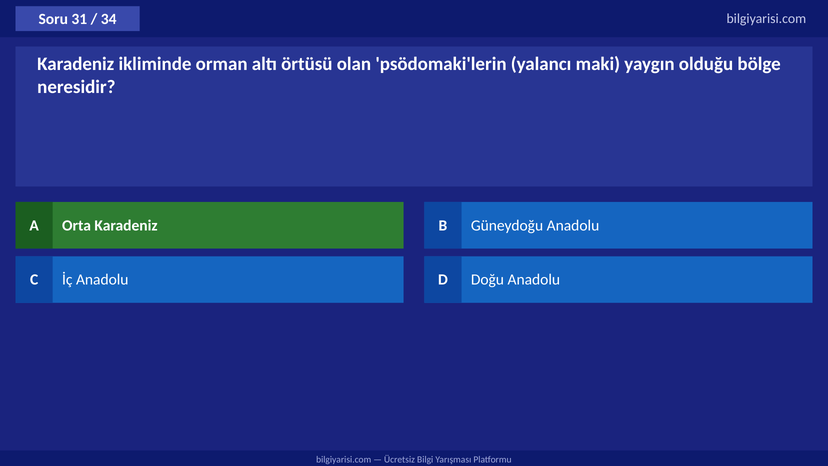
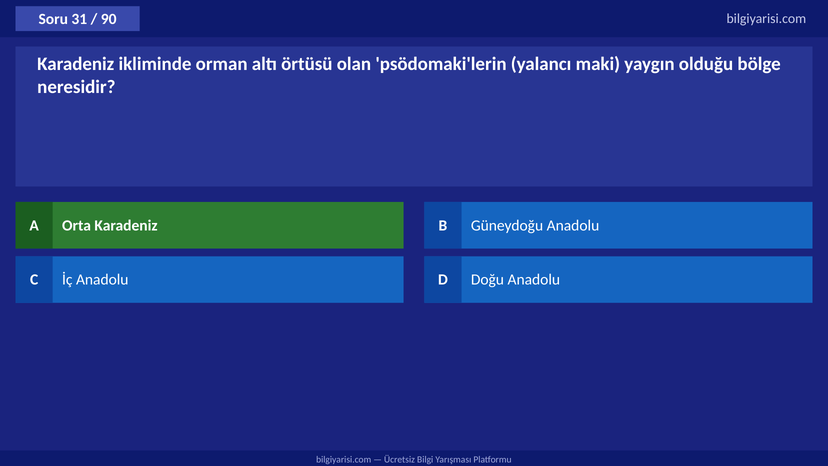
34: 34 -> 90
